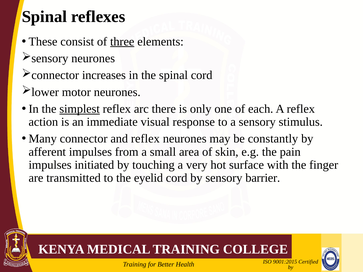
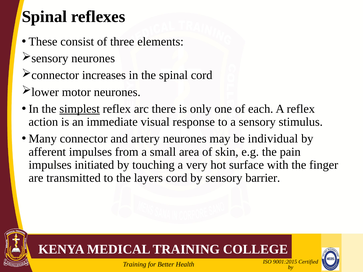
three underline: present -> none
and reflex: reflex -> artery
constantly: constantly -> individual
eyelid: eyelid -> layers
